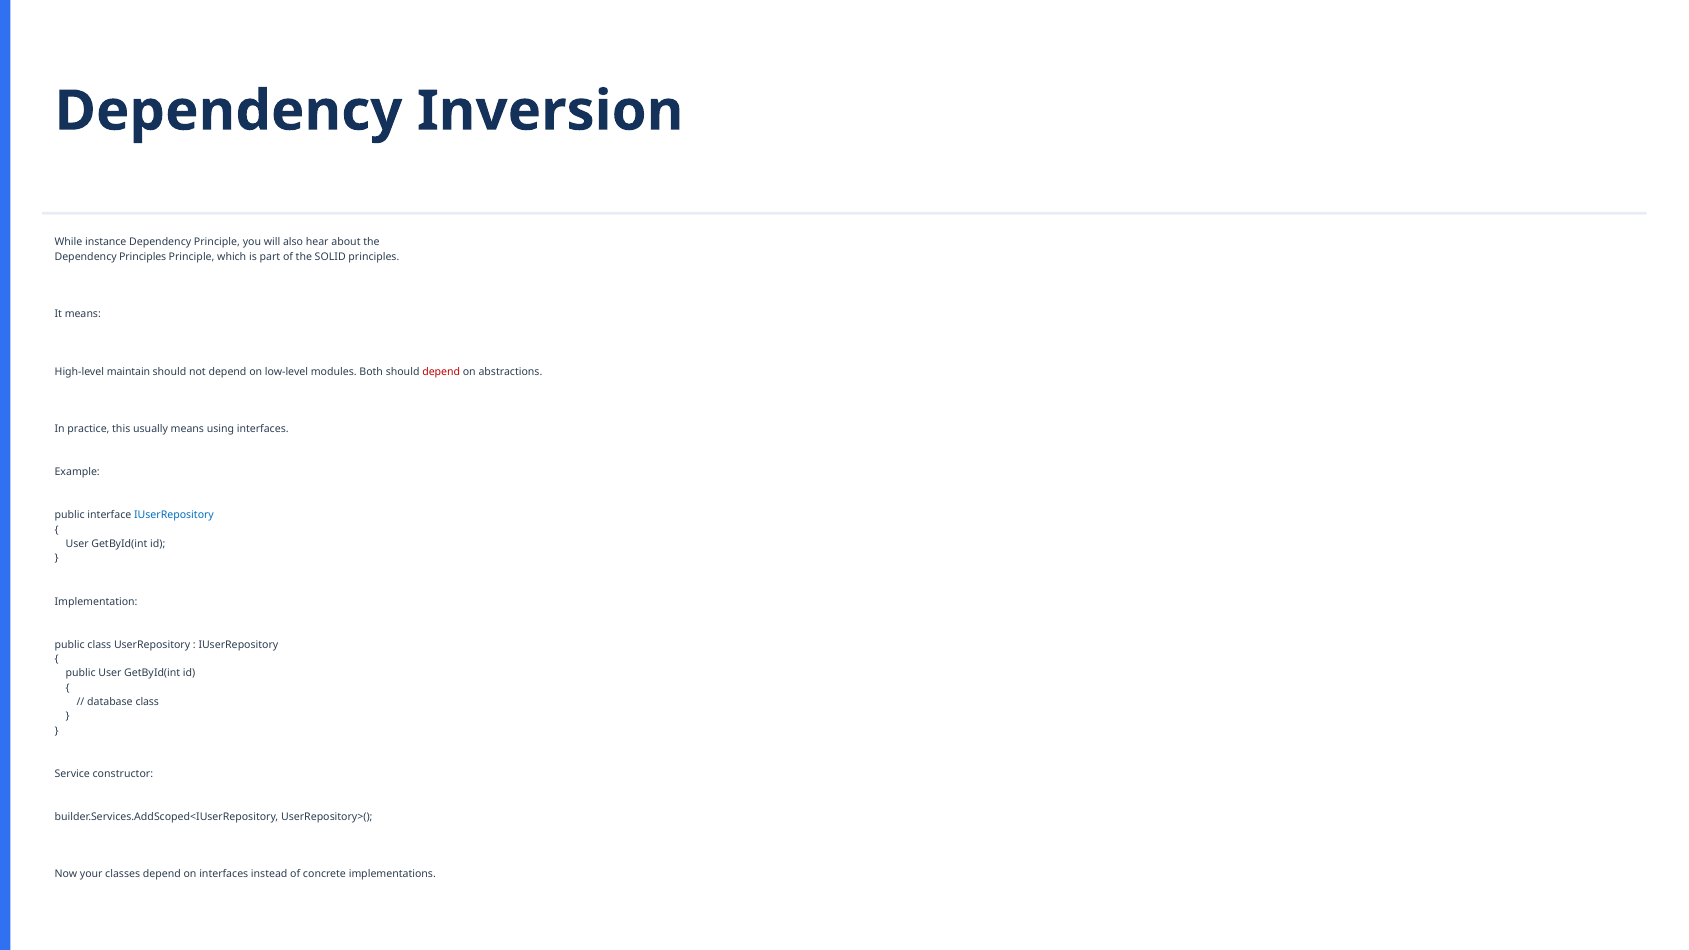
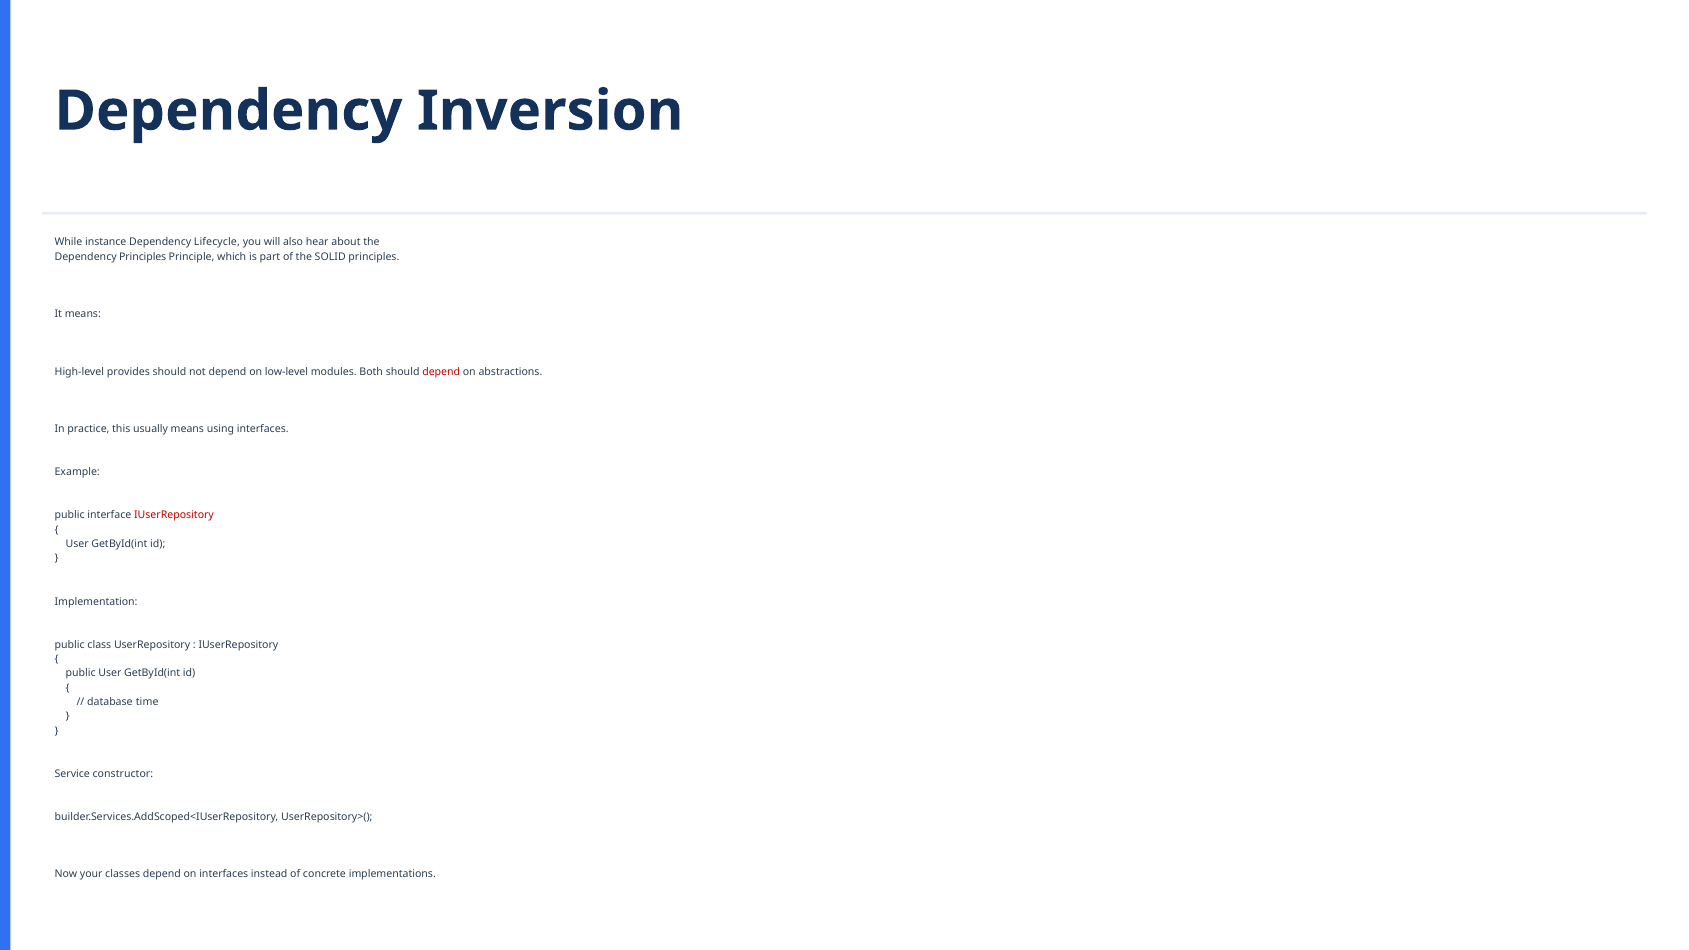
Dependency Principle: Principle -> Lifecycle
maintain: maintain -> provides
IUserRepository at (174, 515) colour: blue -> red
database class: class -> time
